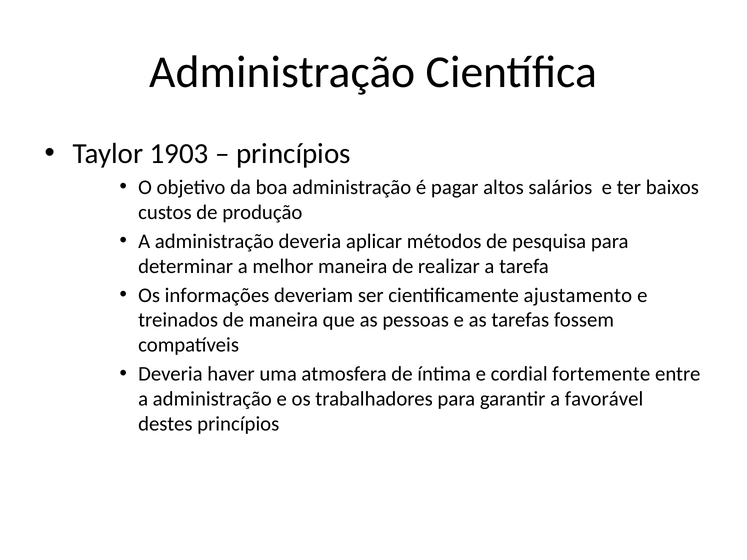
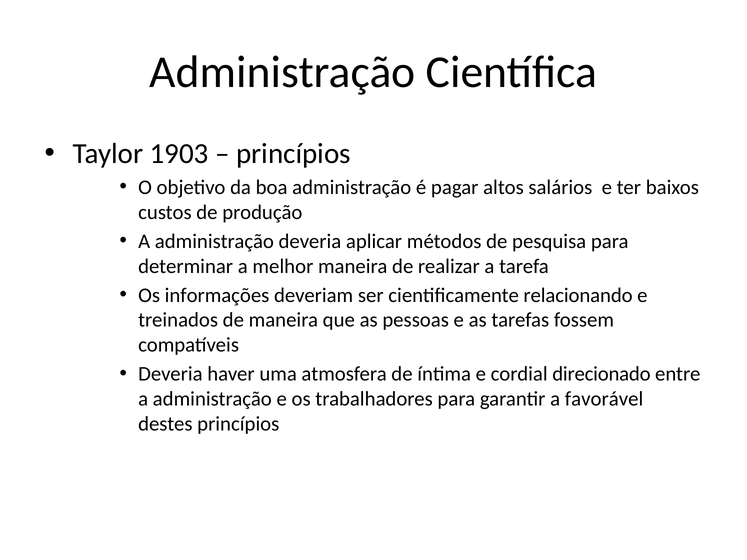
ajustamento: ajustamento -> relacionando
fortemente: fortemente -> direcionado
